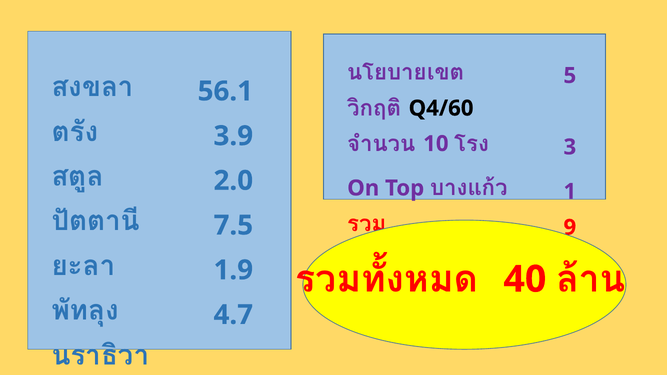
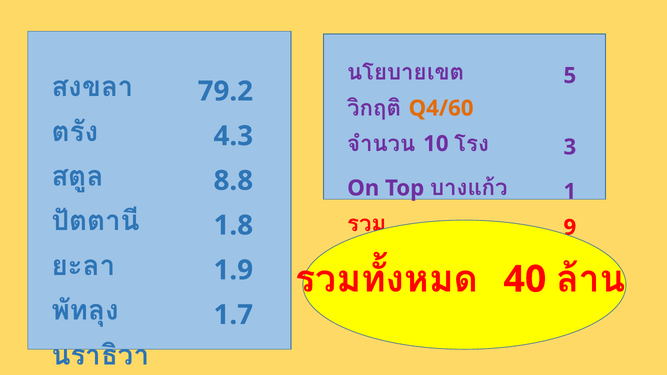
56.1: 56.1 -> 79.2
Q4/60 colour: black -> orange
3.9: 3.9 -> 4.3
2.0: 2.0 -> 8.8
7.5: 7.5 -> 1.8
4.7: 4.7 -> 1.7
